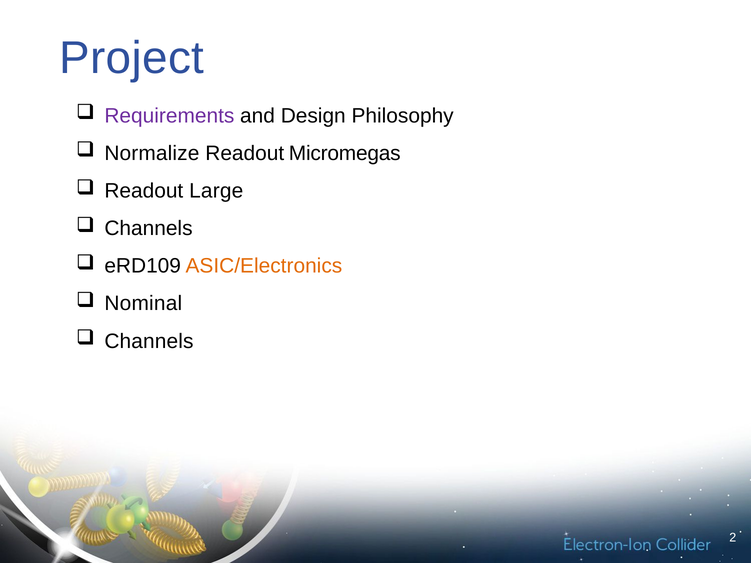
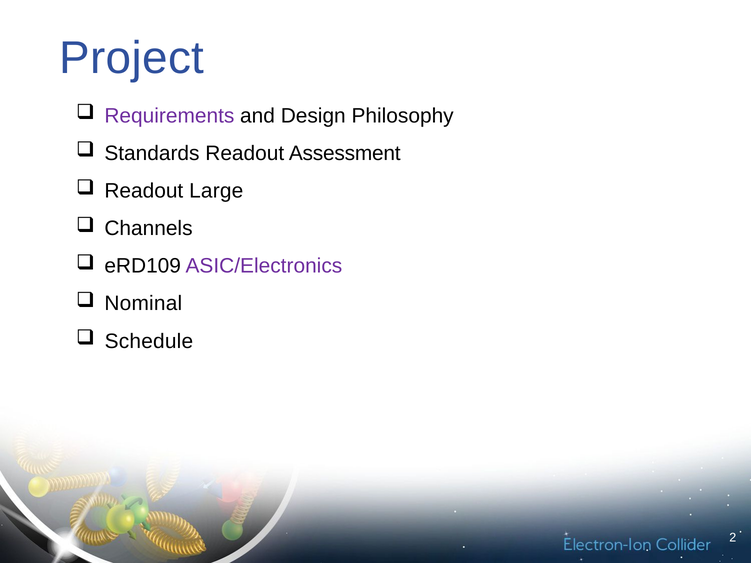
Normalize: Normalize -> Standards
Micromegas: Micromegas -> Assessment
ASIC/Electronics colour: orange -> purple
Channels at (149, 341): Channels -> Schedule
